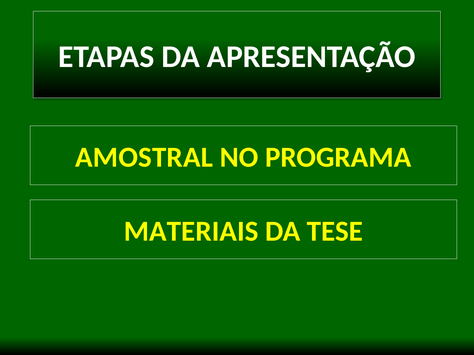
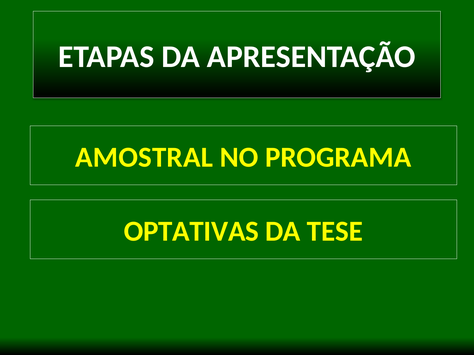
MATERIAIS: MATERIAIS -> OPTATIVAS
